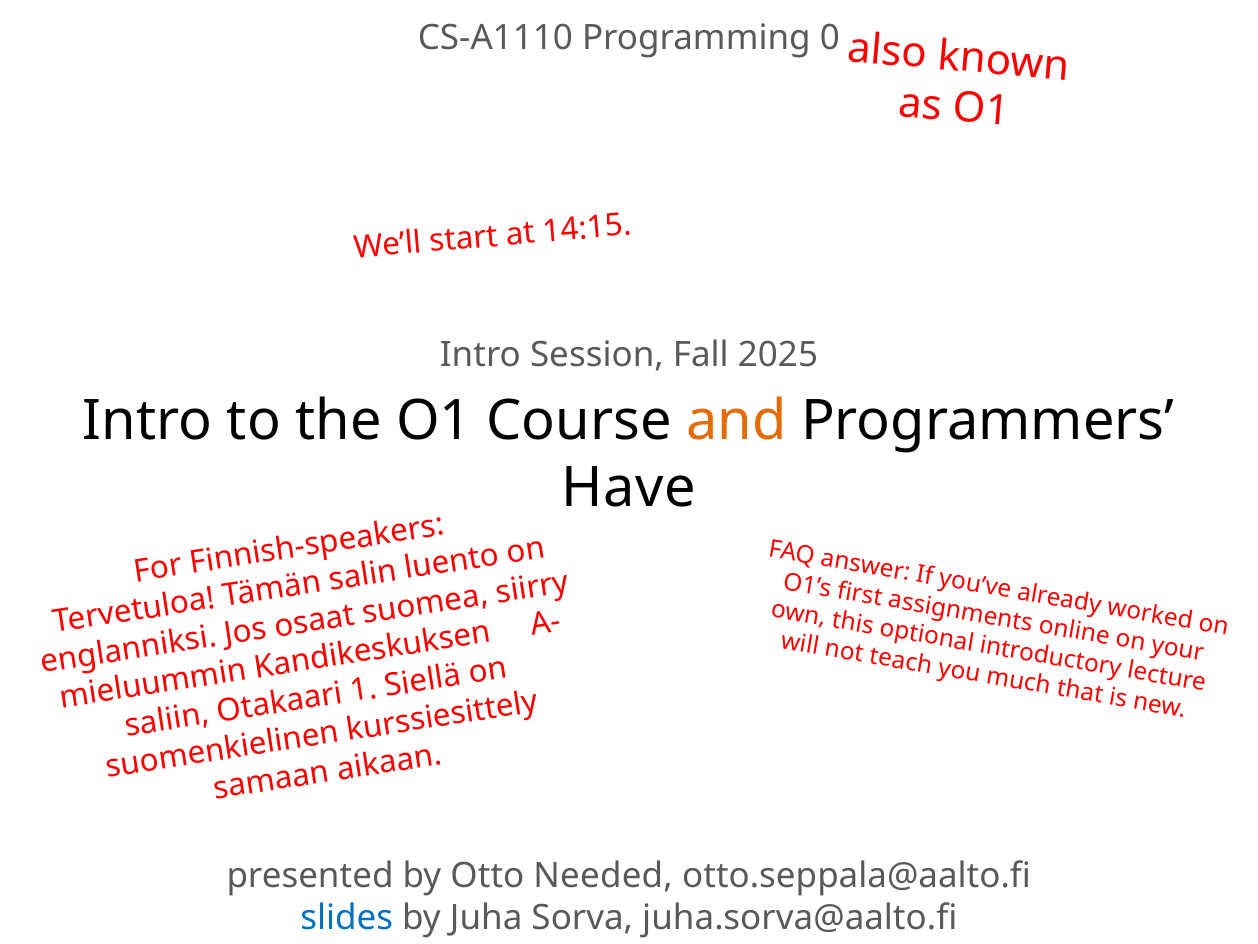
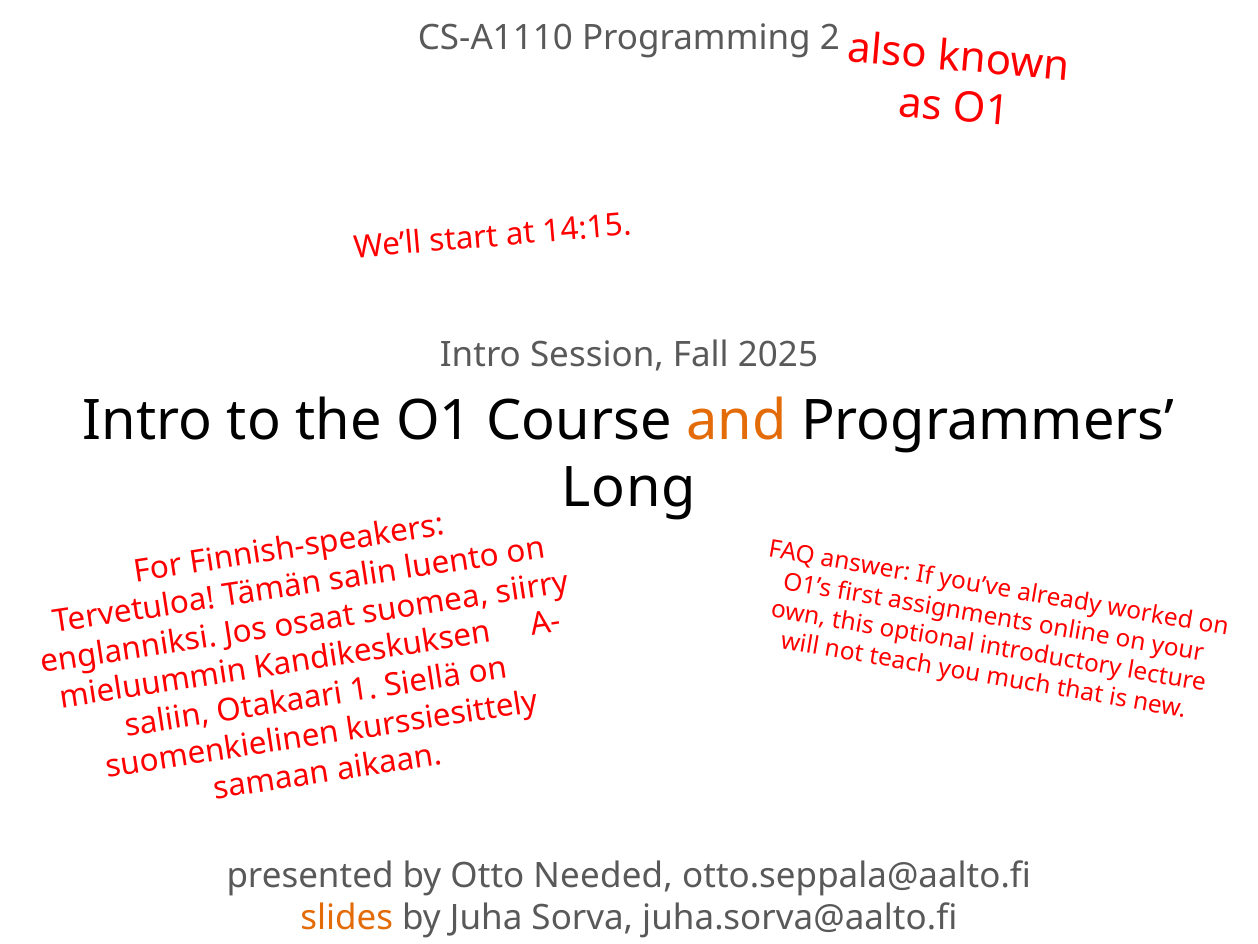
0: 0 -> 2
Have: Have -> Long
slides colour: blue -> orange
